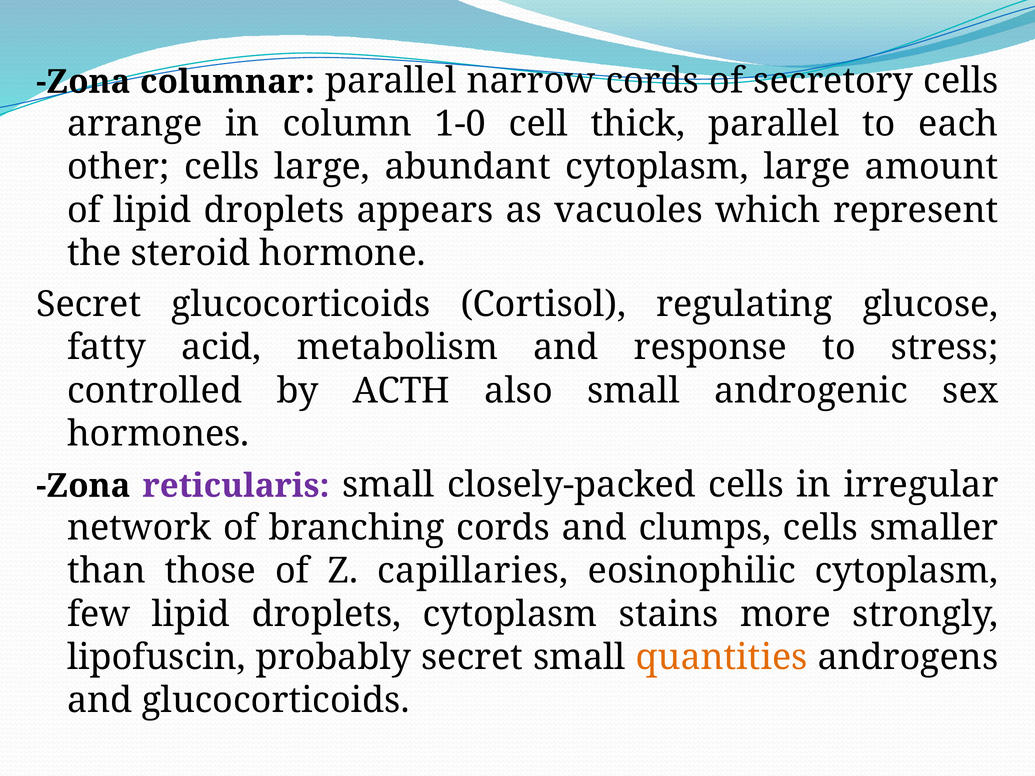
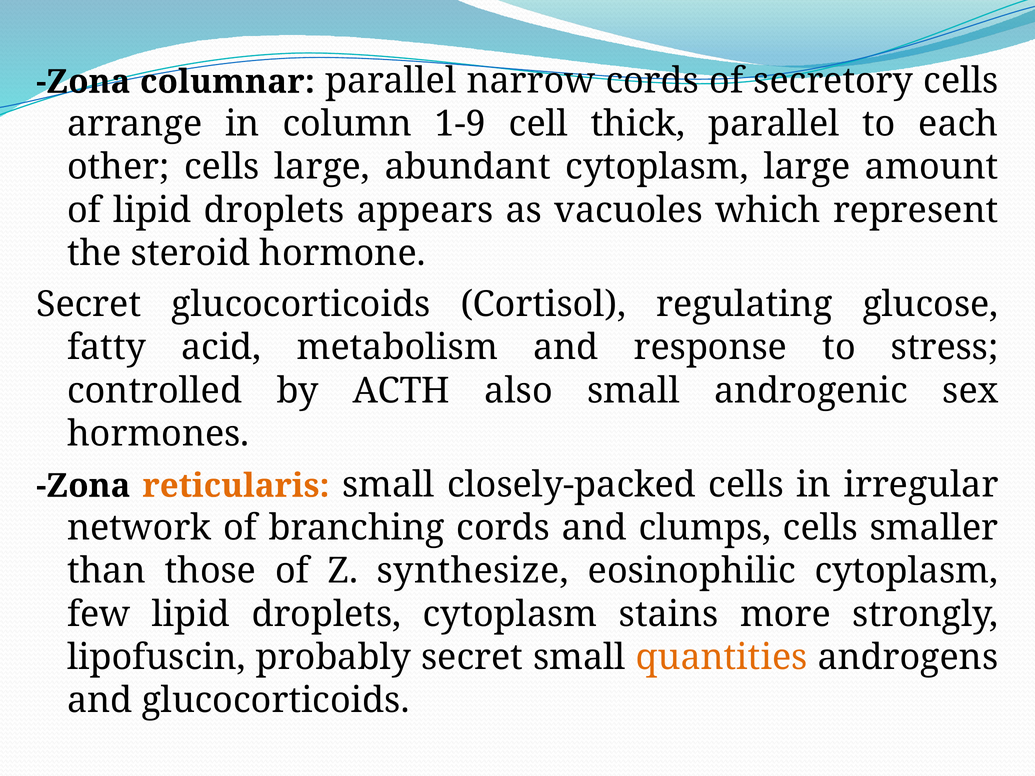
1-0: 1-0 -> 1-9
reticularis colour: purple -> orange
capillaries: capillaries -> synthesize
